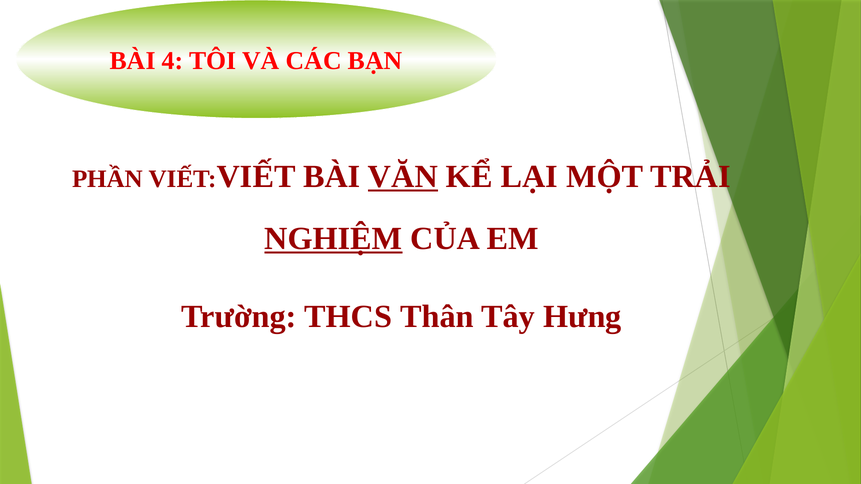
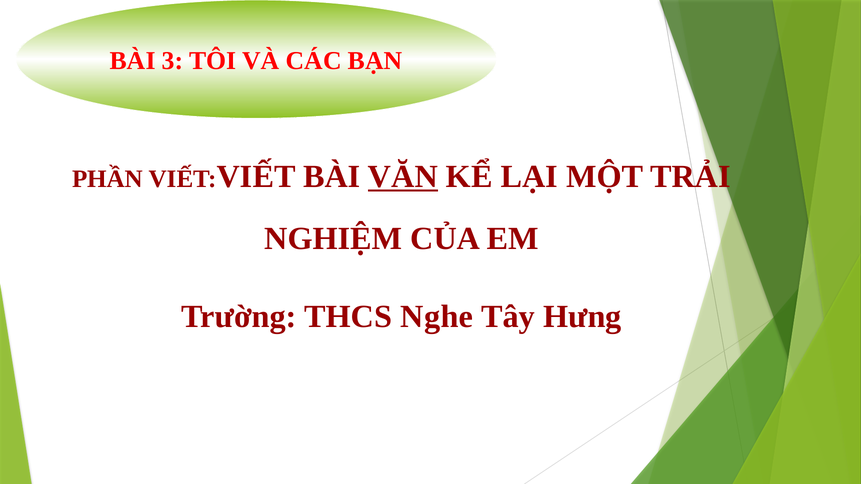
4: 4 -> 3
NGHIỆM underline: present -> none
Thân: Thân -> Nghe
